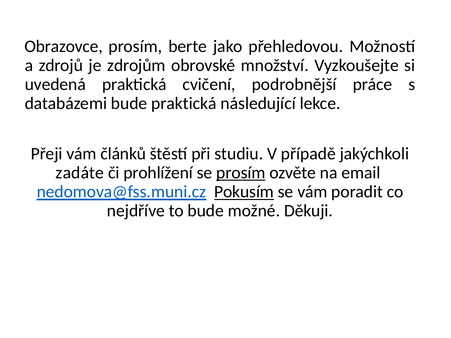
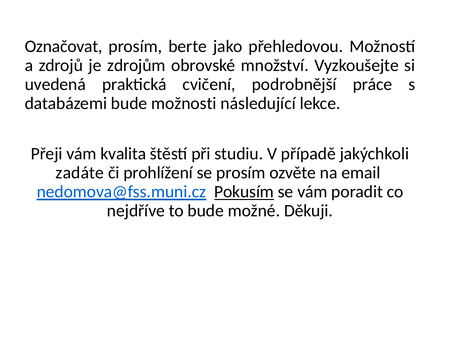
Obrazovce: Obrazovce -> Označovat
bude praktická: praktická -> možnosti
článků: článků -> kvalita
prosím at (241, 173) underline: present -> none
